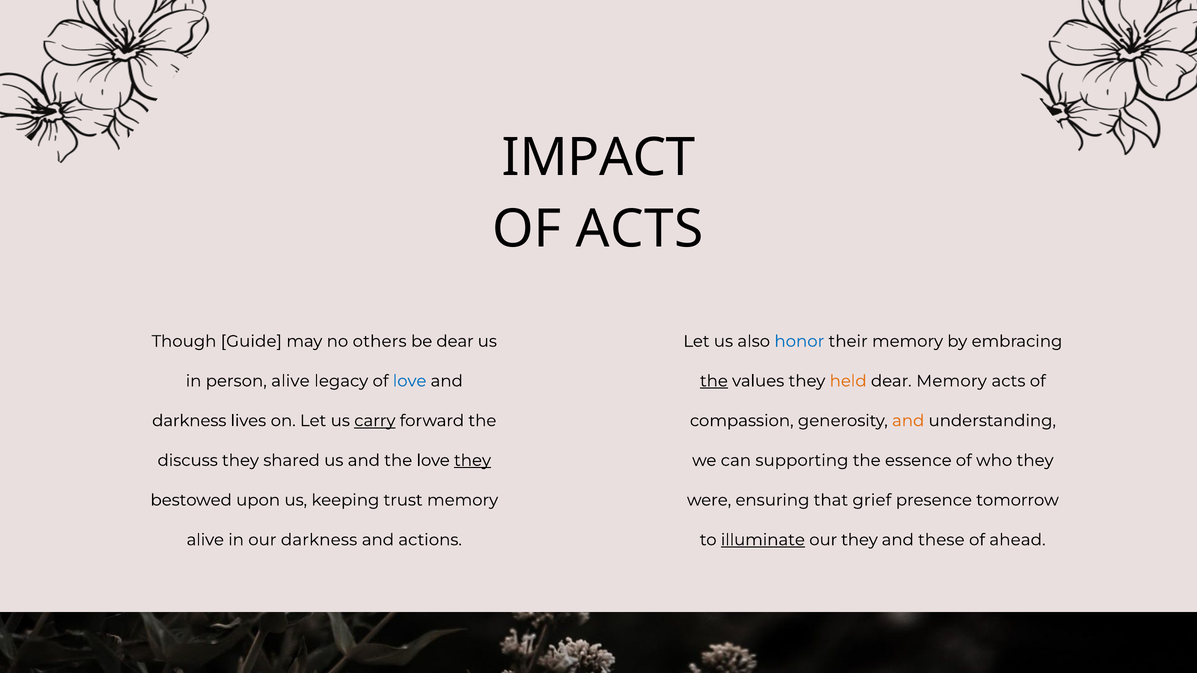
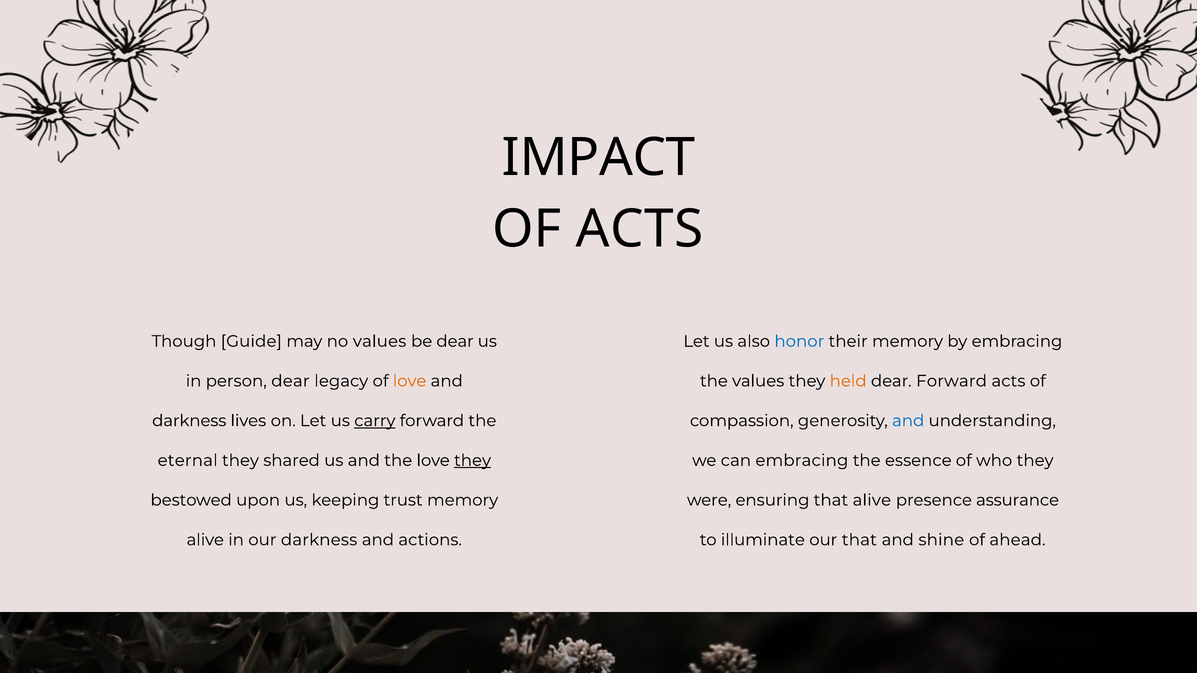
no others: others -> values
person alive: alive -> dear
love at (410, 381) colour: blue -> orange
the at (714, 381) underline: present -> none
dear Memory: Memory -> Forward
and at (908, 421) colour: orange -> blue
discuss: discuss -> eternal
can supporting: supporting -> embracing
that grief: grief -> alive
tomorrow: tomorrow -> assurance
illuminate underline: present -> none
our they: they -> that
these: these -> shine
